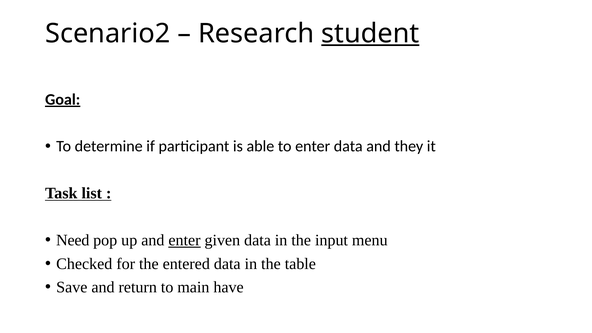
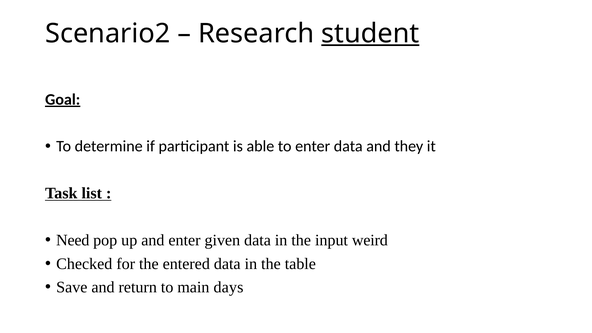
enter at (184, 240) underline: present -> none
menu: menu -> weird
have: have -> days
